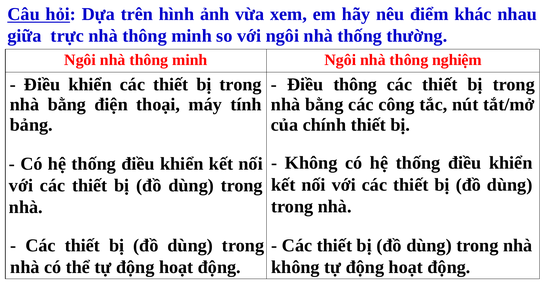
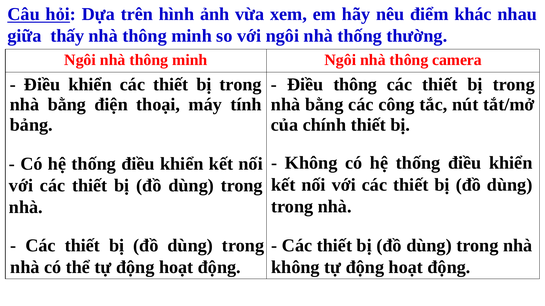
trực: trực -> thấy
nghiệm: nghiệm -> camera
